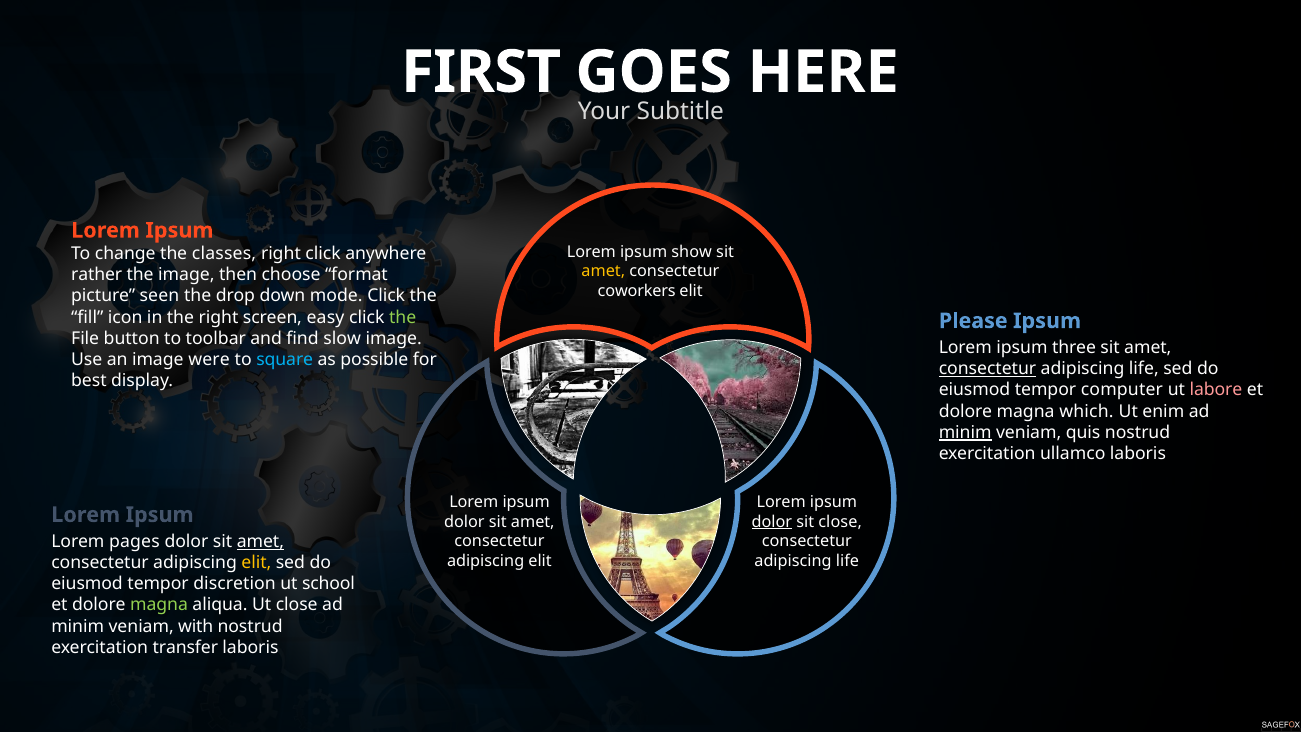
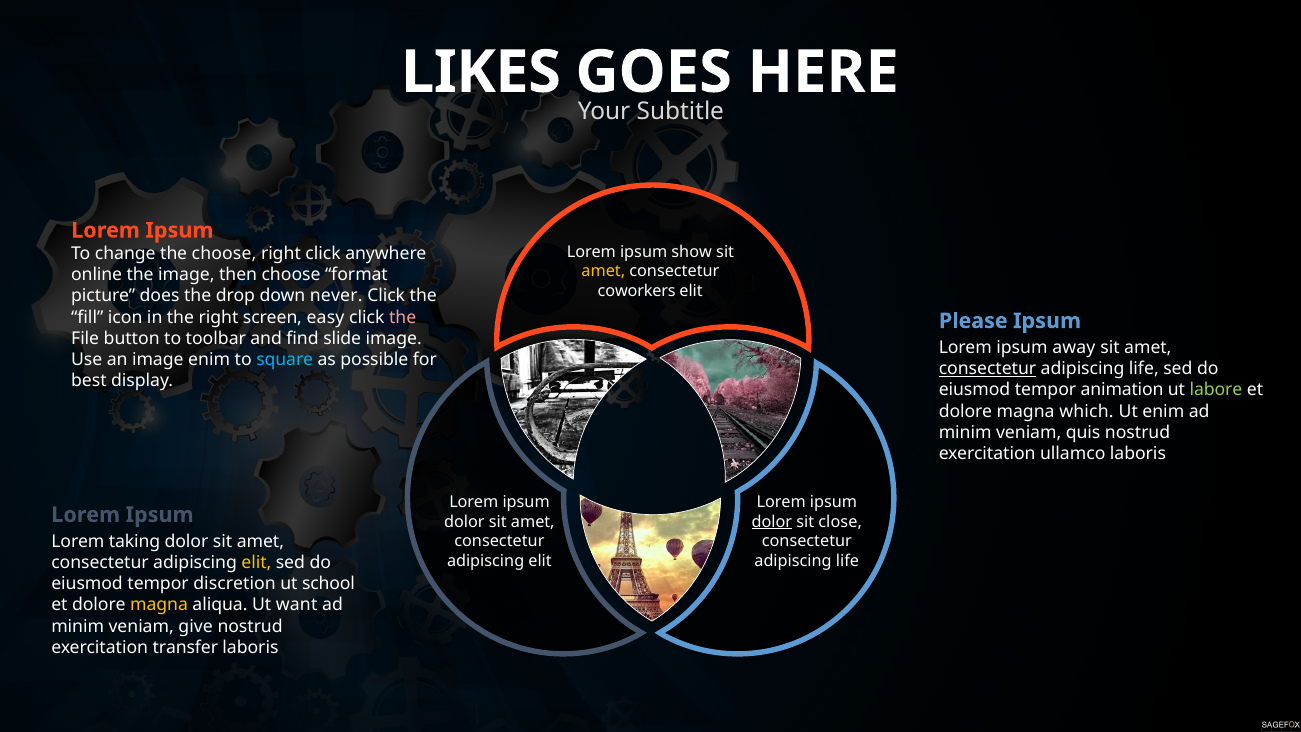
FIRST: FIRST -> LIKES
the classes: classes -> choose
rather: rather -> online
seen: seen -> does
mode: mode -> never
the at (403, 317) colour: light green -> pink
slow: slow -> slide
three: three -> away
image were: were -> enim
computer: computer -> animation
labore colour: pink -> light green
minim at (965, 432) underline: present -> none
pages: pages -> taking
amet at (260, 542) underline: present -> none
magna at (159, 605) colour: light green -> yellow
Ut close: close -> want
with: with -> give
